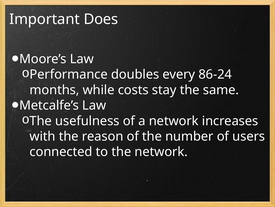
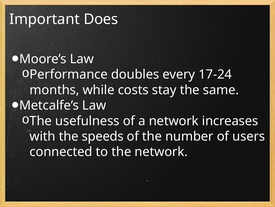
86-24: 86-24 -> 17-24
reason: reason -> speeds
